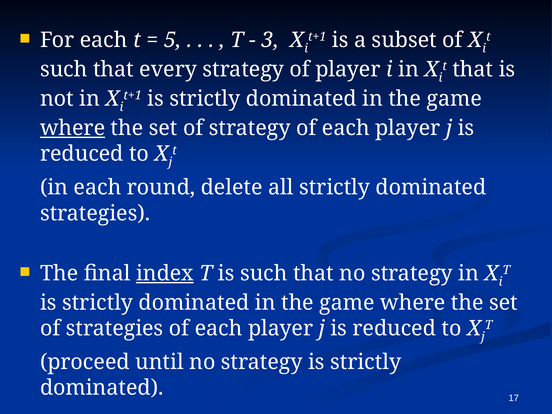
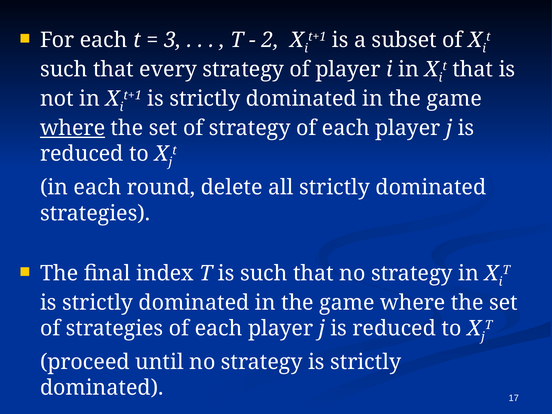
5: 5 -> 3
3: 3 -> 2
index underline: present -> none
